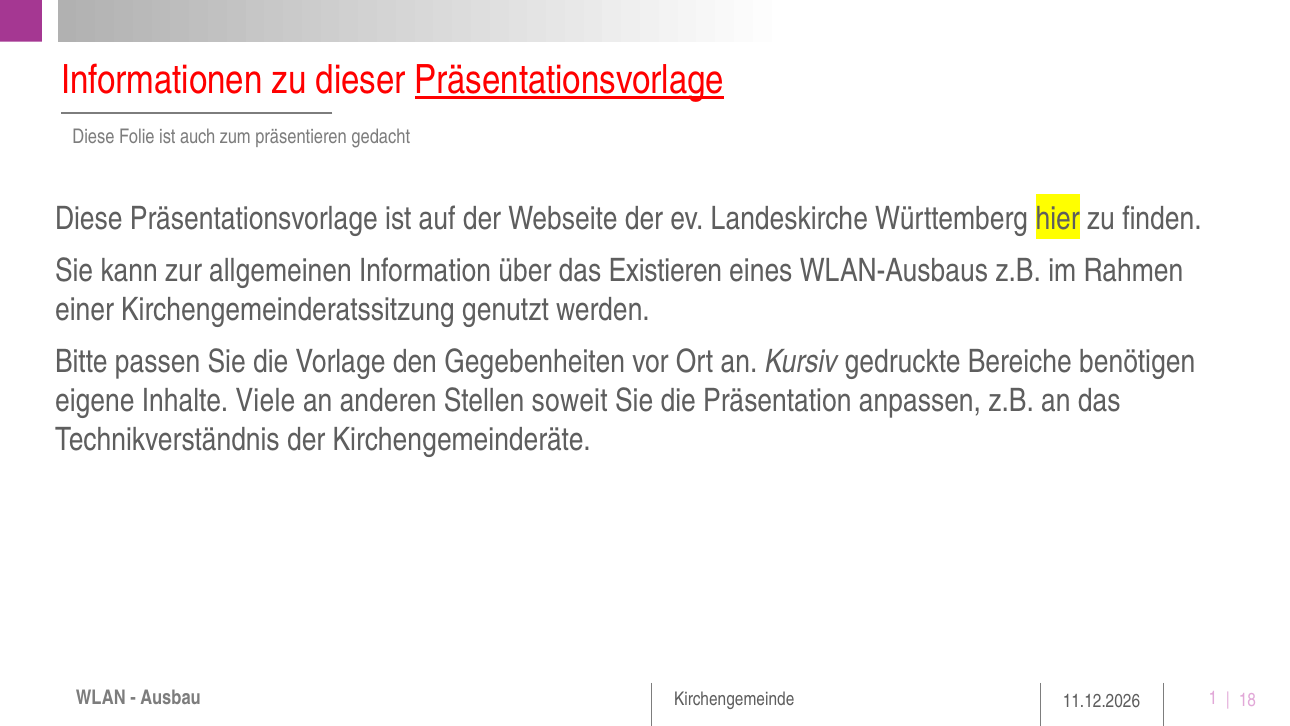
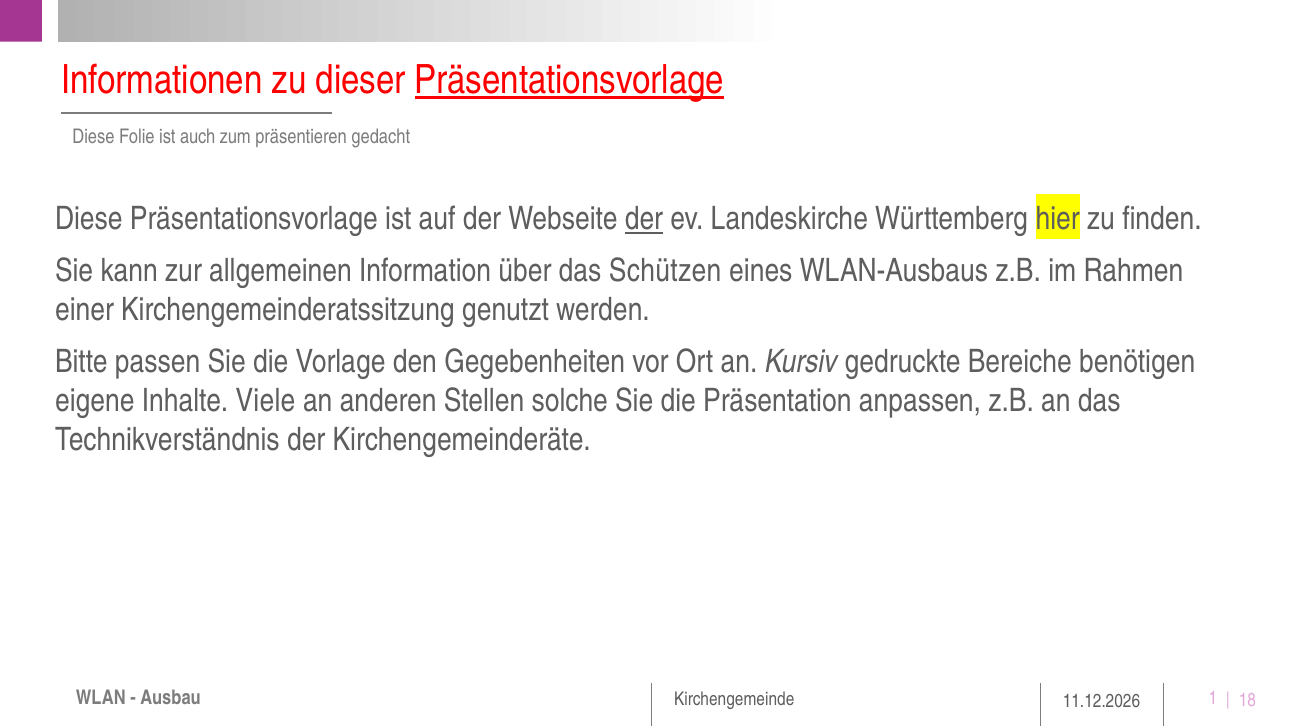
der at (644, 219) underline: none -> present
Existieren: Existieren -> Schützen
soweit: soweit -> solche
